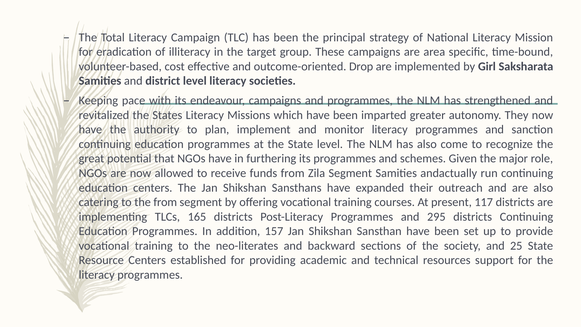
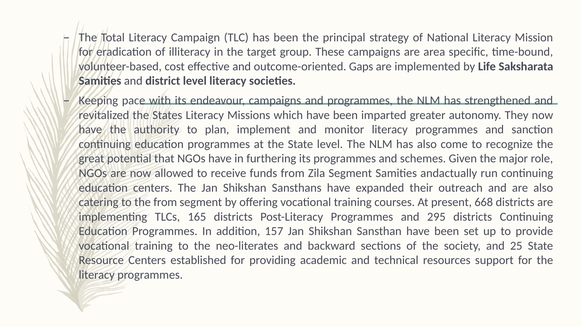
Drop: Drop -> Gaps
Girl: Girl -> Life
117: 117 -> 668
